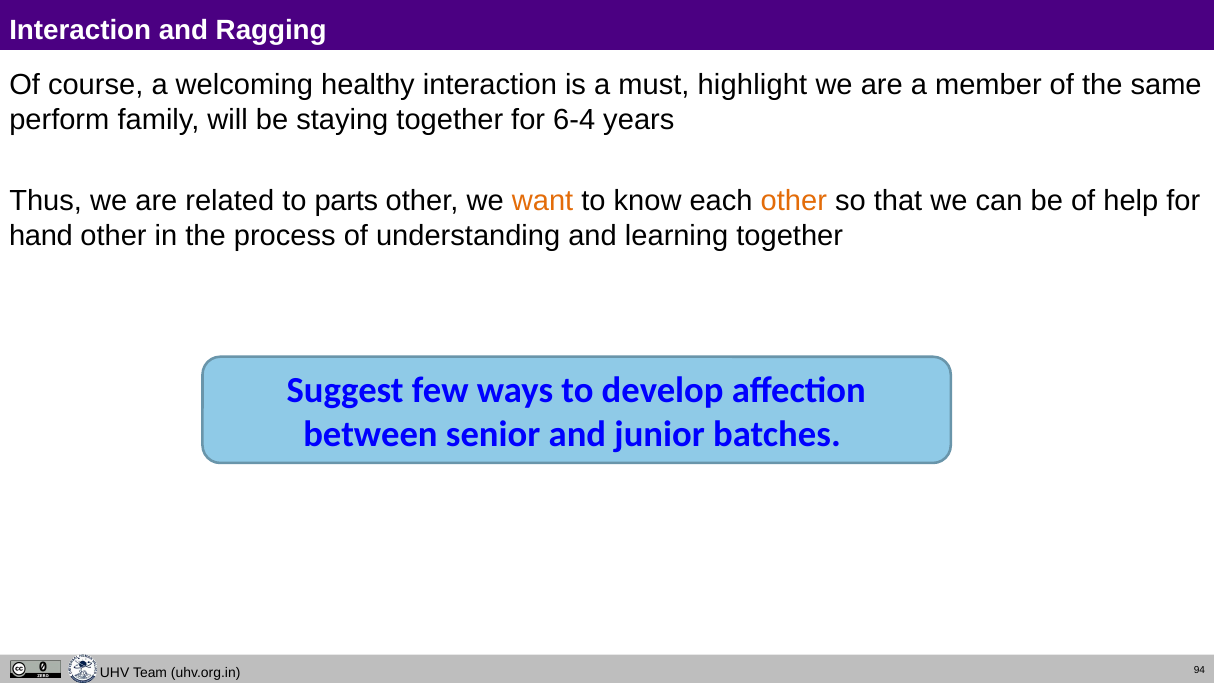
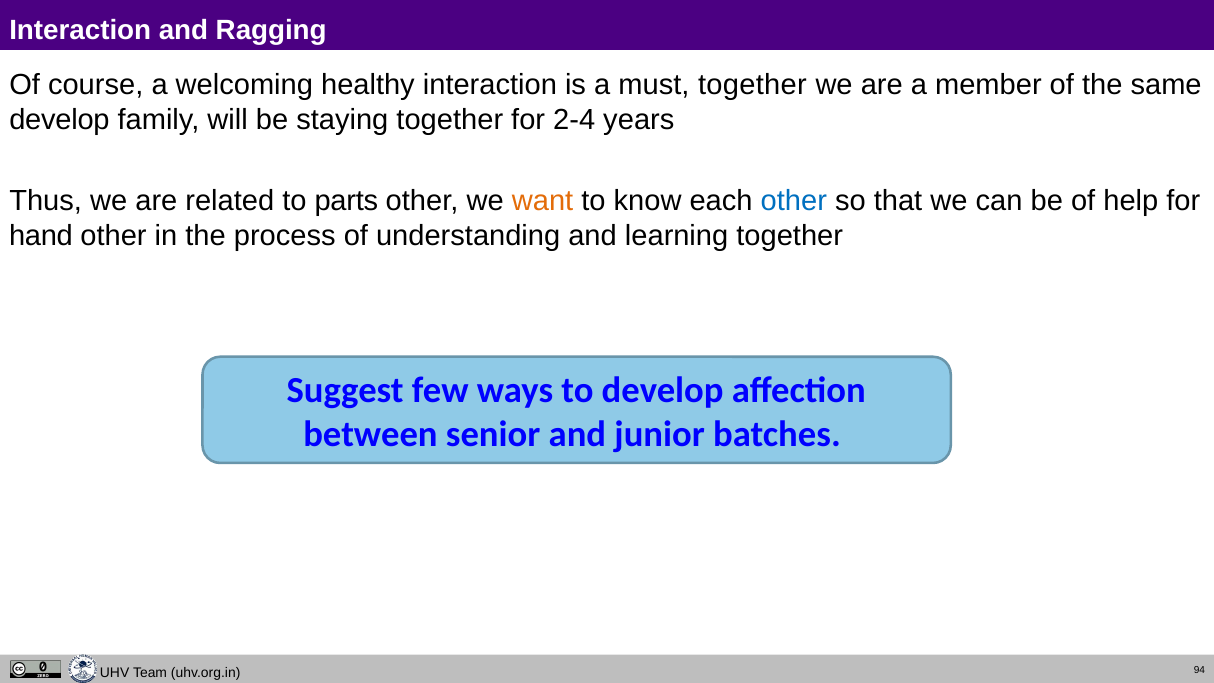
must highlight: highlight -> together
perform at (59, 120): perform -> develop
6-4: 6-4 -> 2-4
other at (794, 201) colour: orange -> blue
